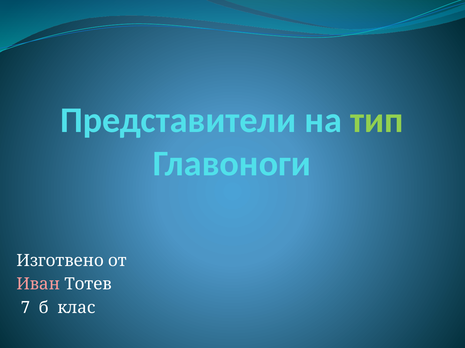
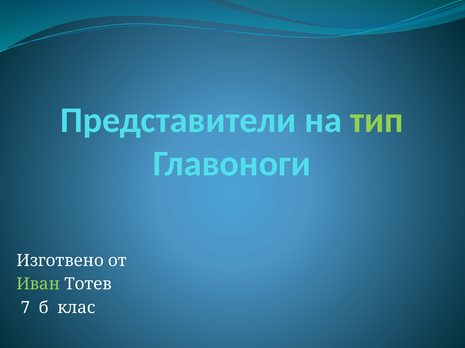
Иван colour: pink -> light green
